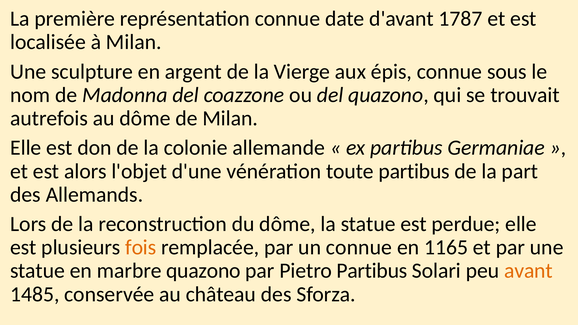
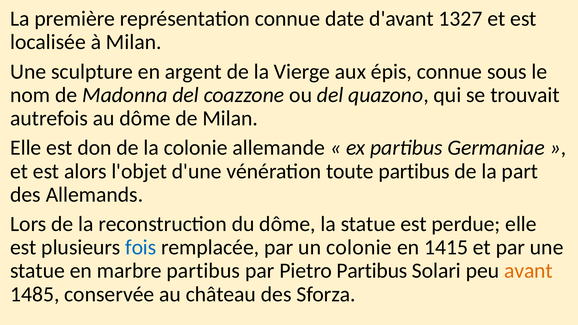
1787: 1787 -> 1327
fois colour: orange -> blue
un connue: connue -> colonie
1165: 1165 -> 1415
marbre quazono: quazono -> partibus
